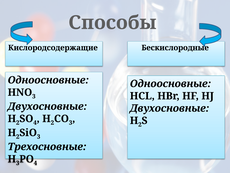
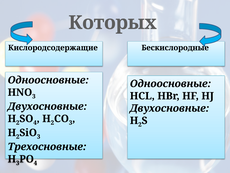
Способы: Способы -> Которых
